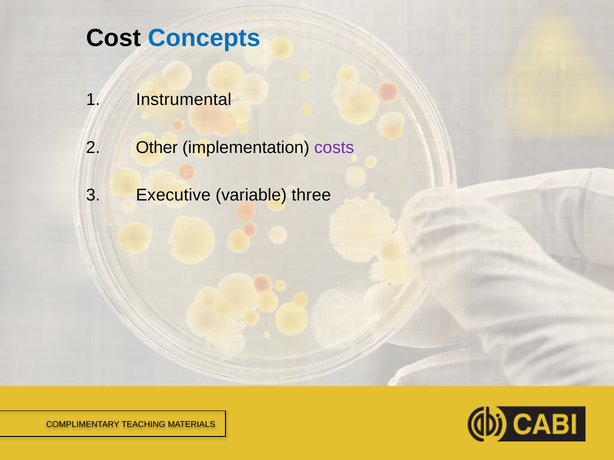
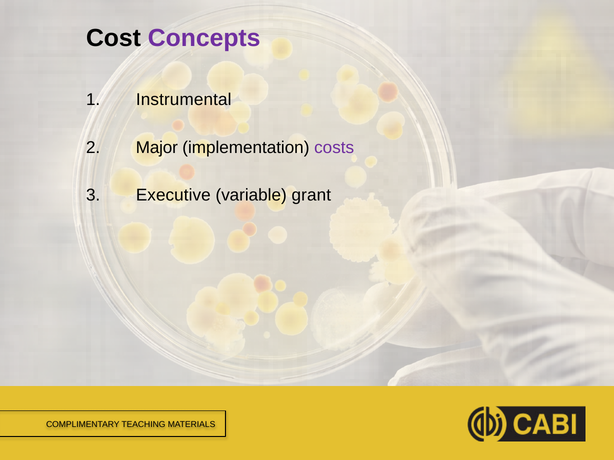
Concepts colour: blue -> purple
Other: Other -> Major
three: three -> grant
